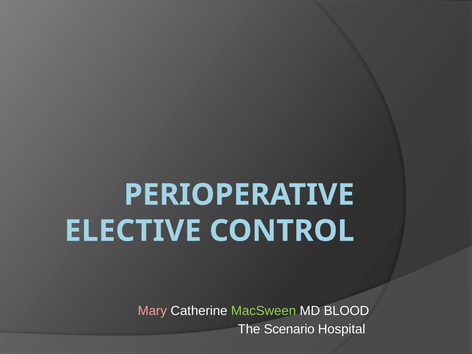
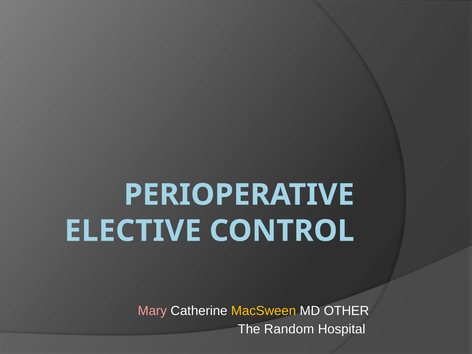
MacSween colour: light green -> yellow
BLOOD: BLOOD -> OTHER
Scenario: Scenario -> Random
